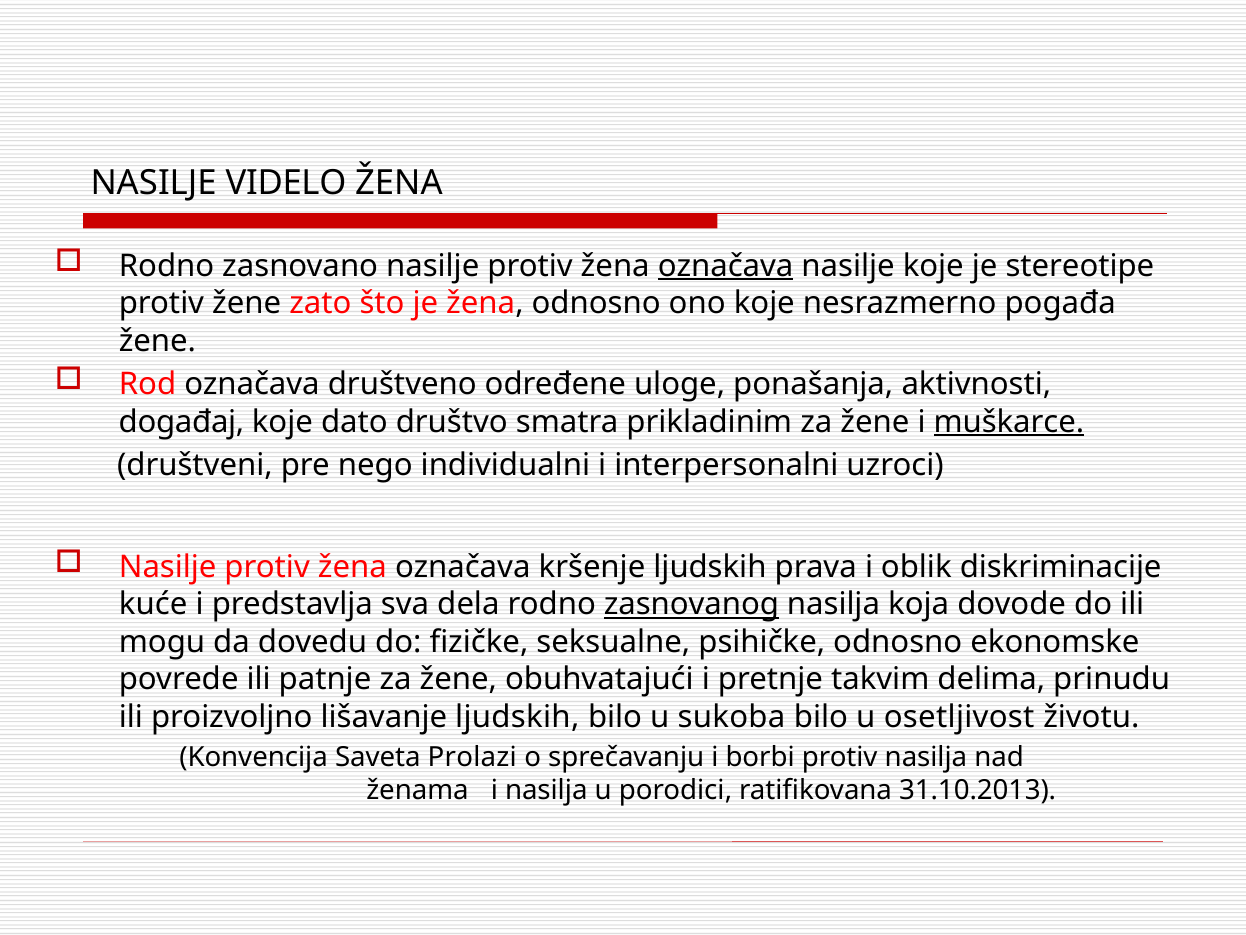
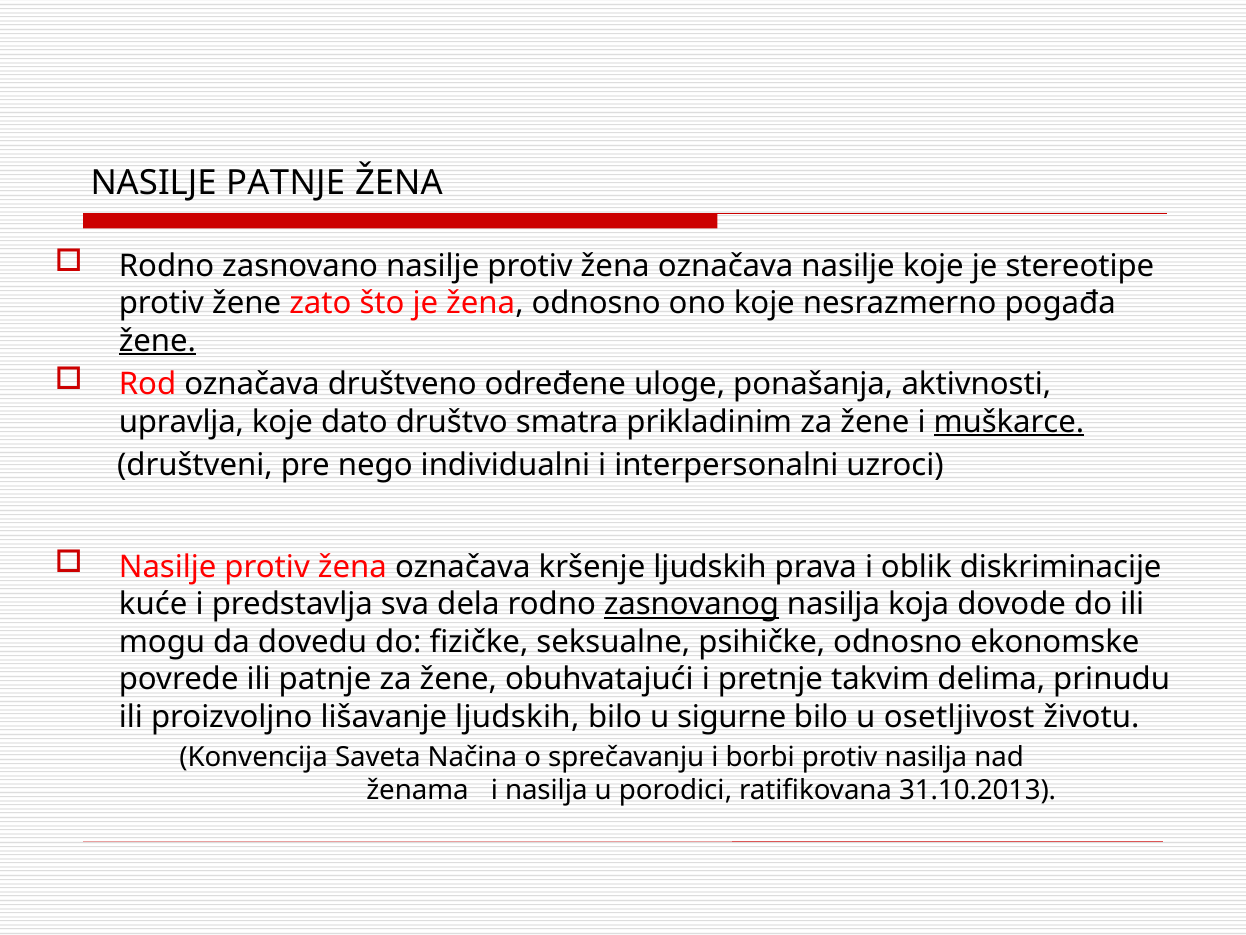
NASILJE VIDELO: VIDELO -> PATNJE
označava at (726, 266) underline: present -> none
žene at (157, 341) underline: none -> present
događaj: događaj -> upravlja
sukoba: sukoba -> sigurne
Prolazi: Prolazi -> Načina
